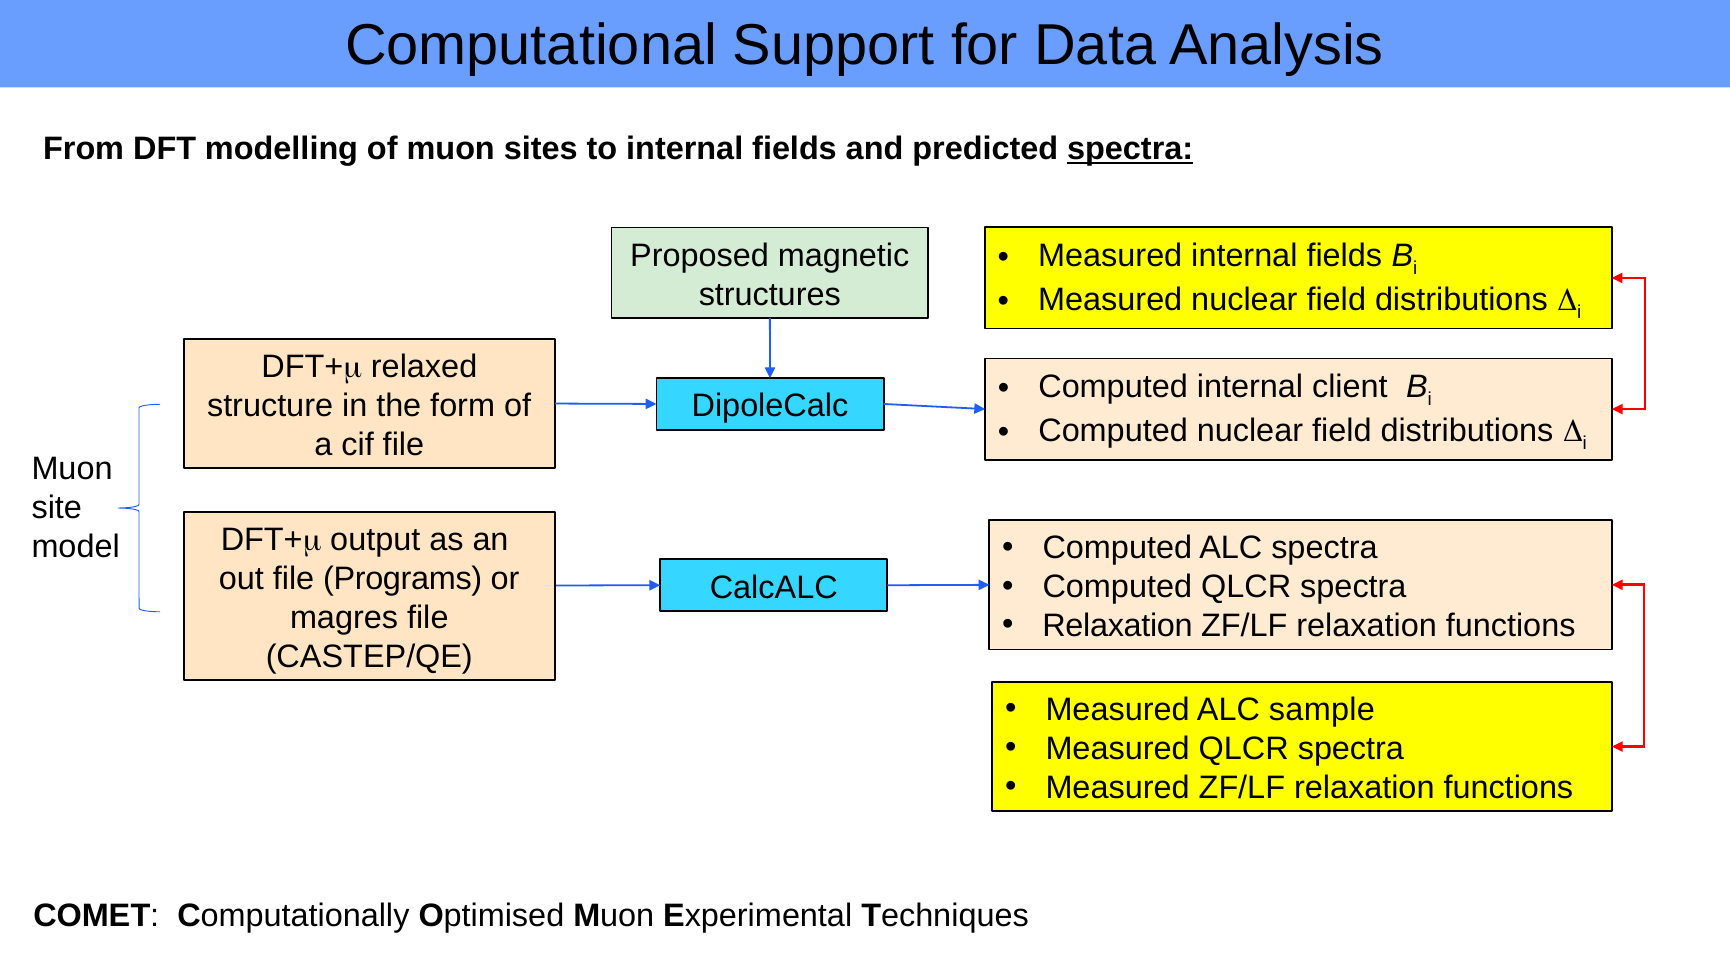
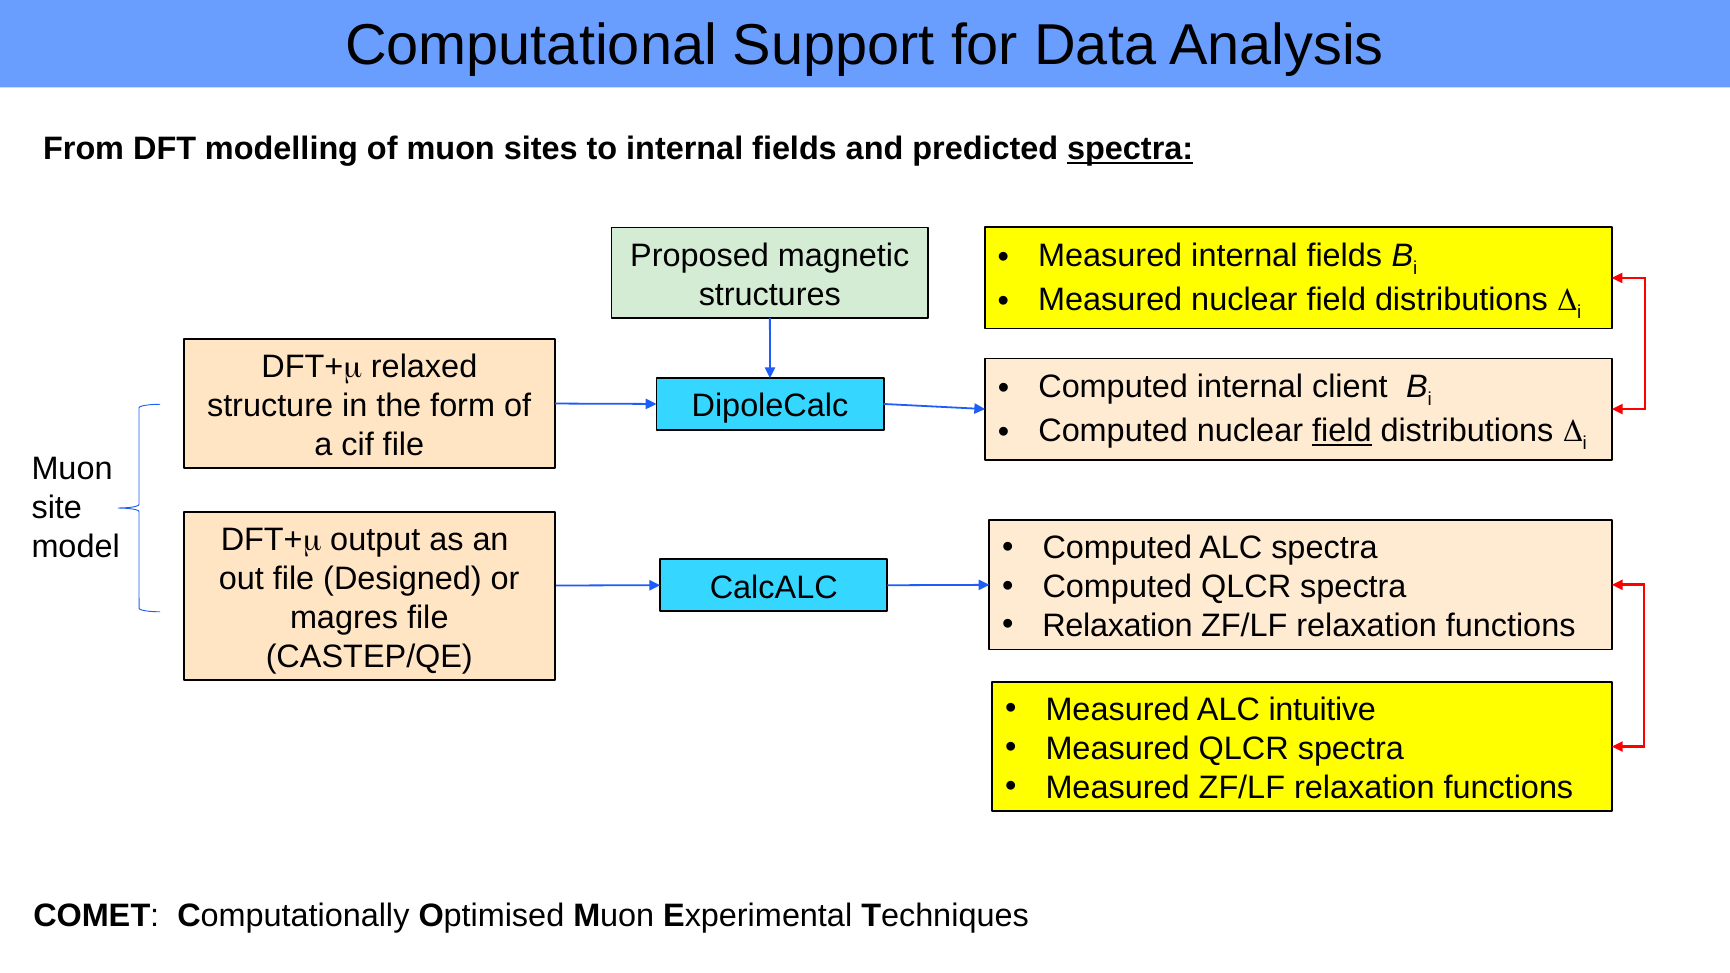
field at (1342, 431) underline: none -> present
Programs: Programs -> Designed
sample: sample -> intuitive
